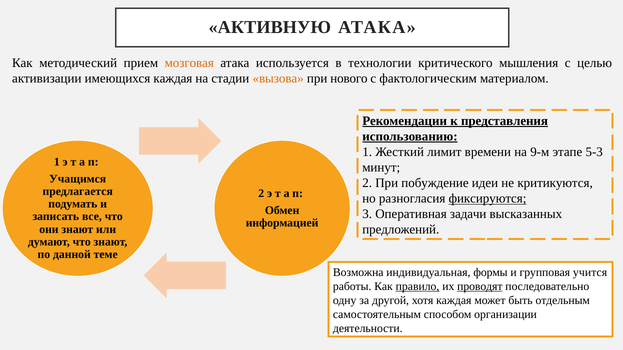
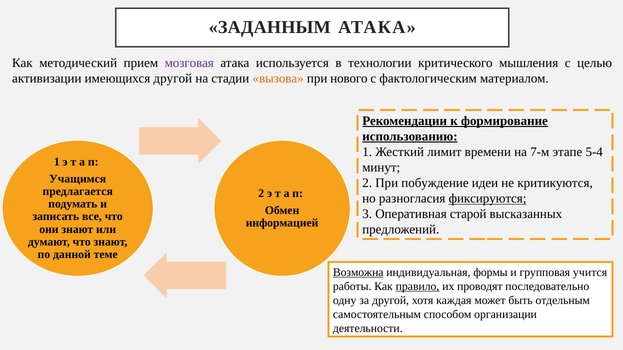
АКТИВНУЮ: АКТИВНУЮ -> ЗАДАННЫМ
мозговая colour: orange -> purple
имеющихся каждая: каждая -> другой
представления: представления -> формирование
9-м: 9-м -> 7-м
5-3: 5-3 -> 5-4
задачи: задачи -> старой
Возможна underline: none -> present
проводят underline: present -> none
